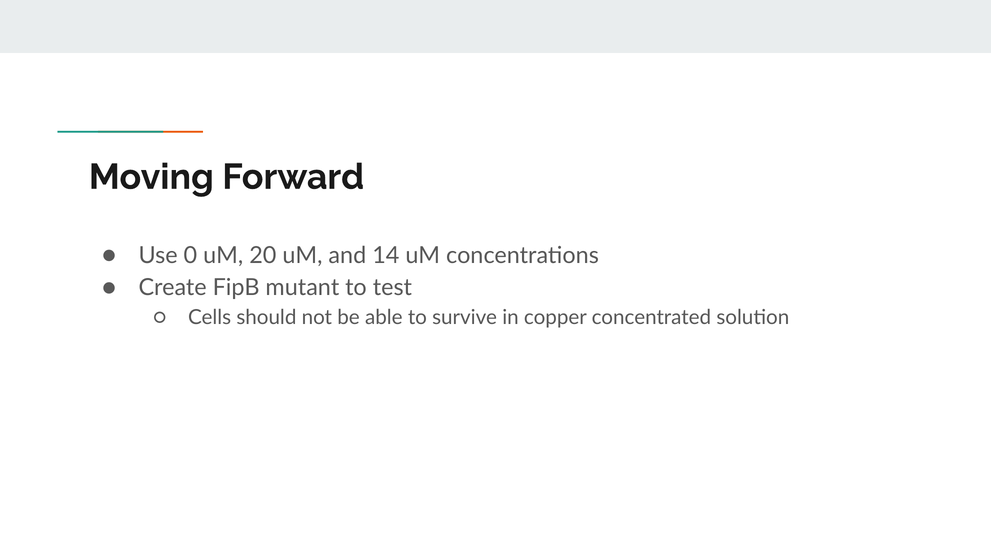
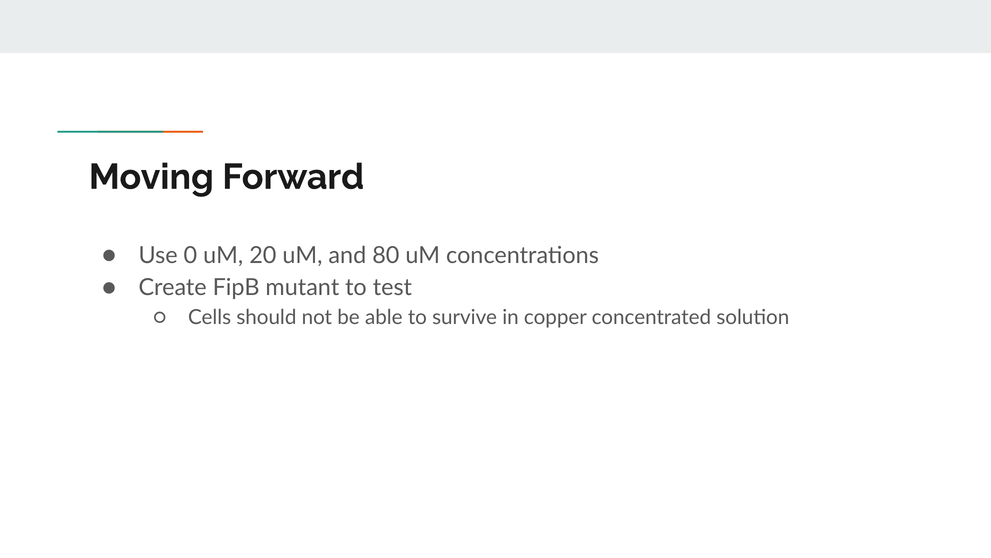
14: 14 -> 80
